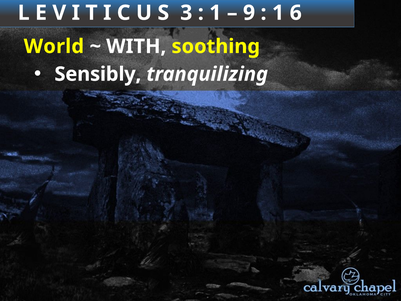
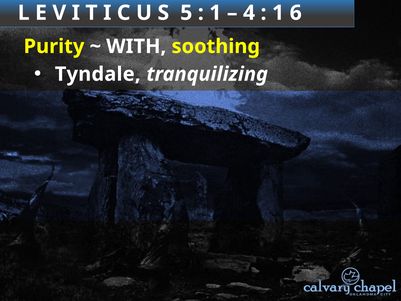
3: 3 -> 5
9: 9 -> 4
World: World -> Purity
Sensibly: Sensibly -> Tyndale
